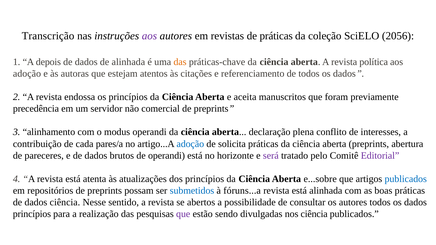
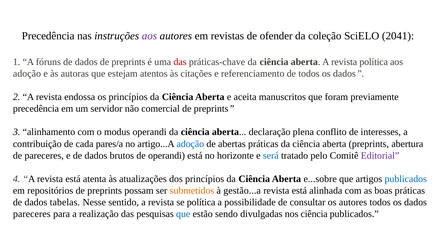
Transcrição at (48, 36): Transcrição -> Precedência
de práticas: práticas -> ofender
2056: 2056 -> 2041
depois: depois -> fóruns
dados de alinhada: alinhada -> preprints
das at (180, 62) colour: orange -> red
solicita: solicita -> abertas
será colour: purple -> blue
submetidos colour: blue -> orange
fóruns...a: fóruns...a -> gestão...a
dados ciência: ciência -> tabelas
se abertos: abertos -> política
princípios at (32, 214): princípios -> pareceres
que at (183, 214) colour: purple -> blue
